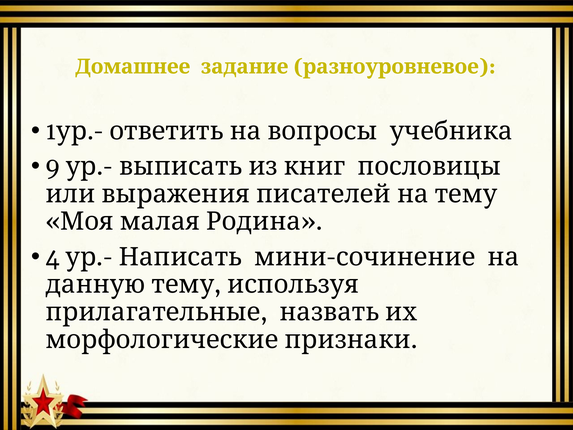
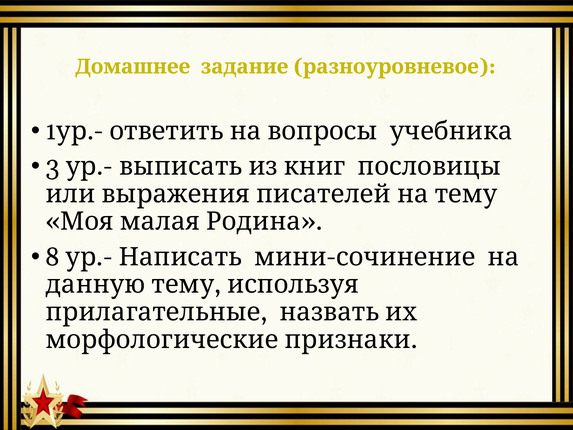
9: 9 -> 3
4: 4 -> 8
